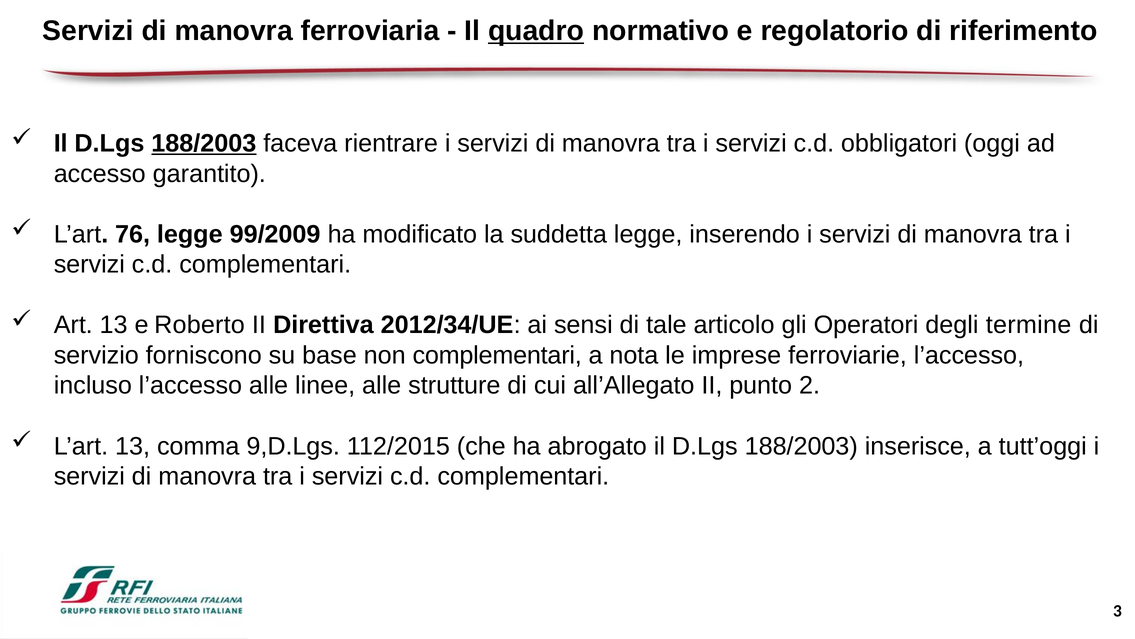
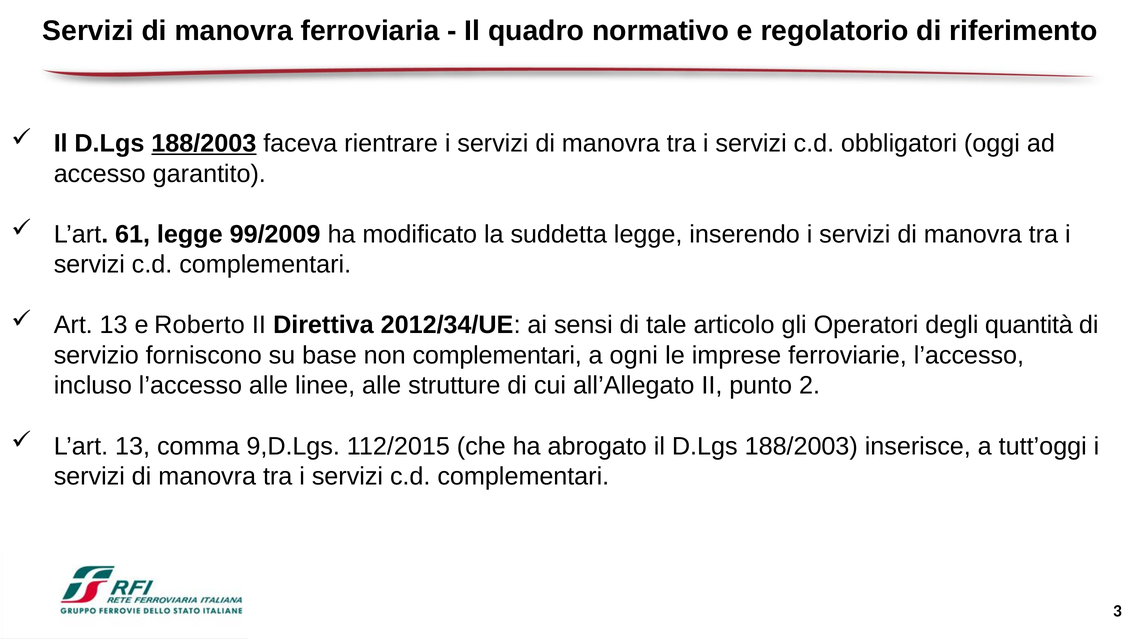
quadro underline: present -> none
76: 76 -> 61
termine: termine -> quantità
nota: nota -> ogni
